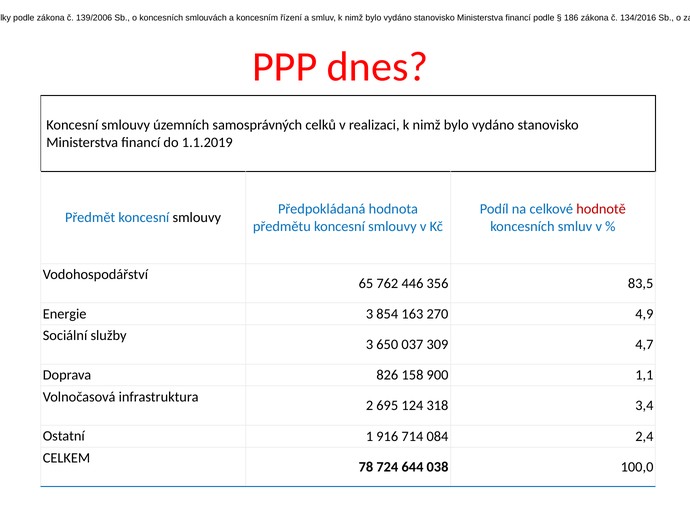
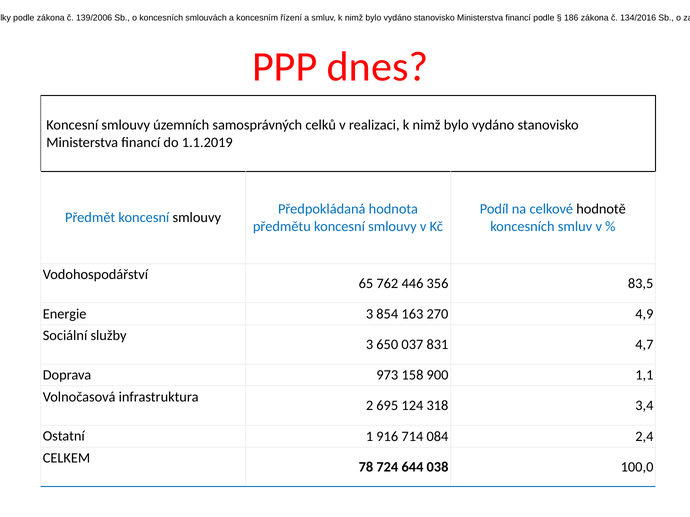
hodnotě colour: red -> black
309: 309 -> 831
826: 826 -> 973
